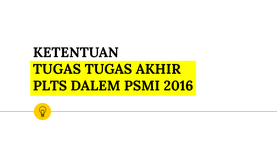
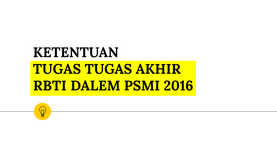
PLTS: PLTS -> RBTI
